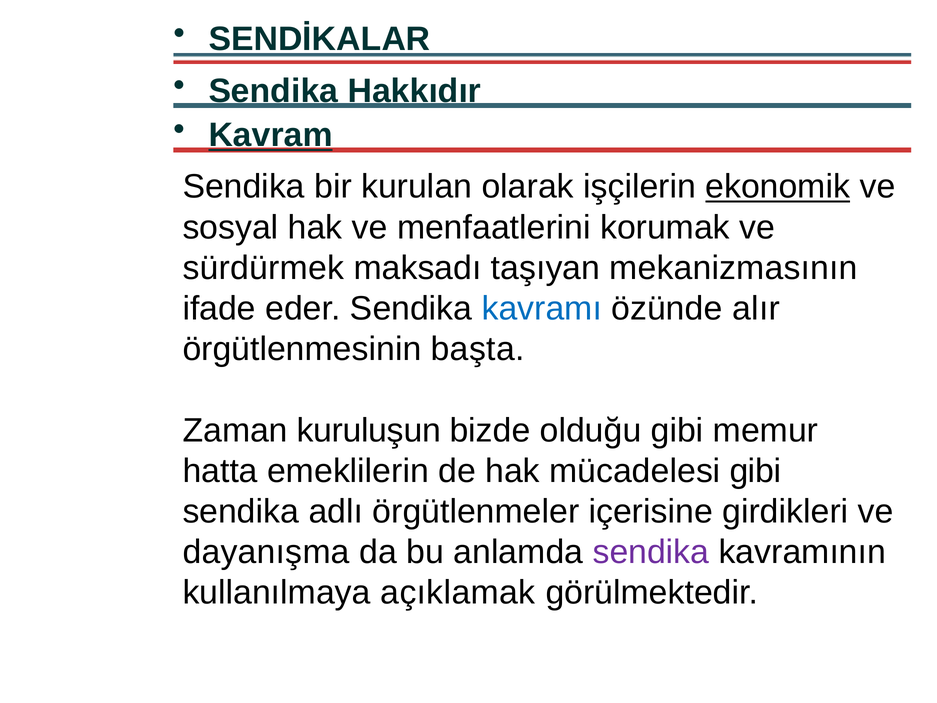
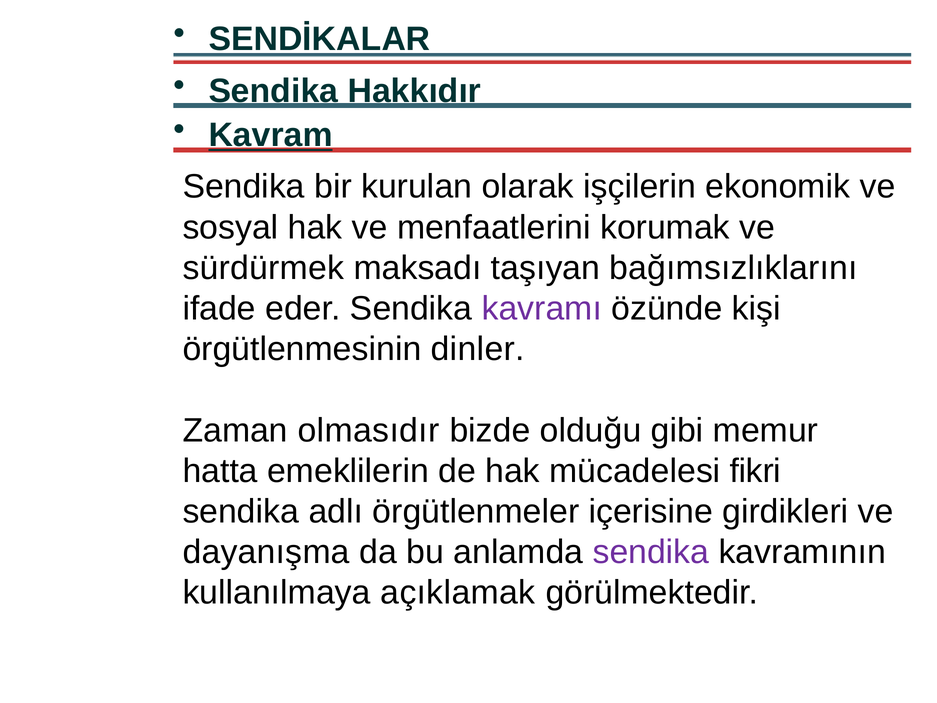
ekonomik underline: present -> none
mekanizmasının: mekanizmasının -> bağımsızlıklarını
kavramı colour: blue -> purple
alır: alır -> kişi
başta: başta -> dinler
kuruluşun: kuruluşun -> olmasıdır
mücadelesi gibi: gibi -> fikri
